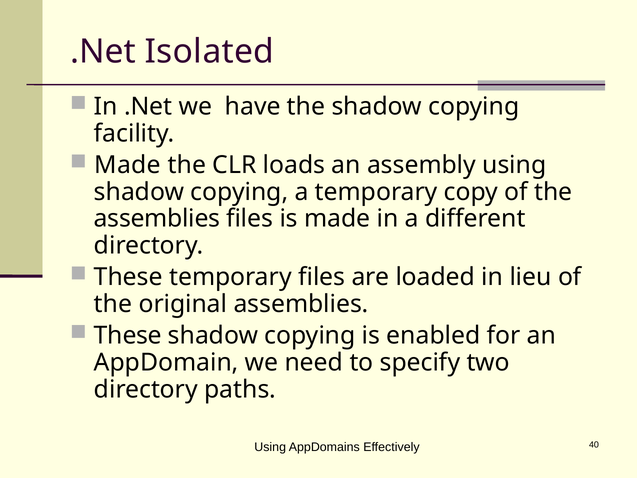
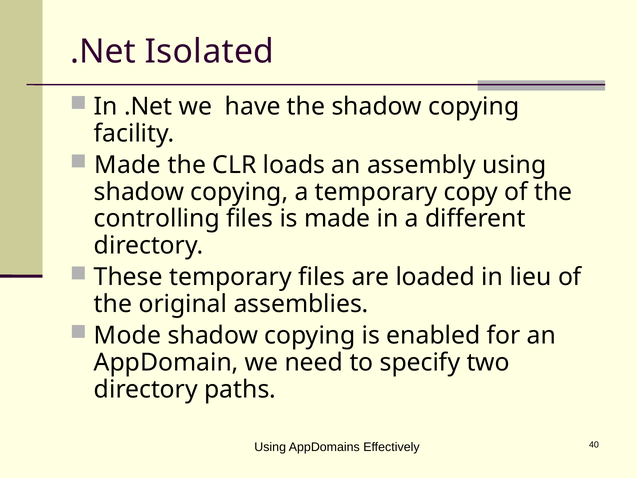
assemblies at (157, 219): assemblies -> controlling
These at (128, 336): These -> Mode
